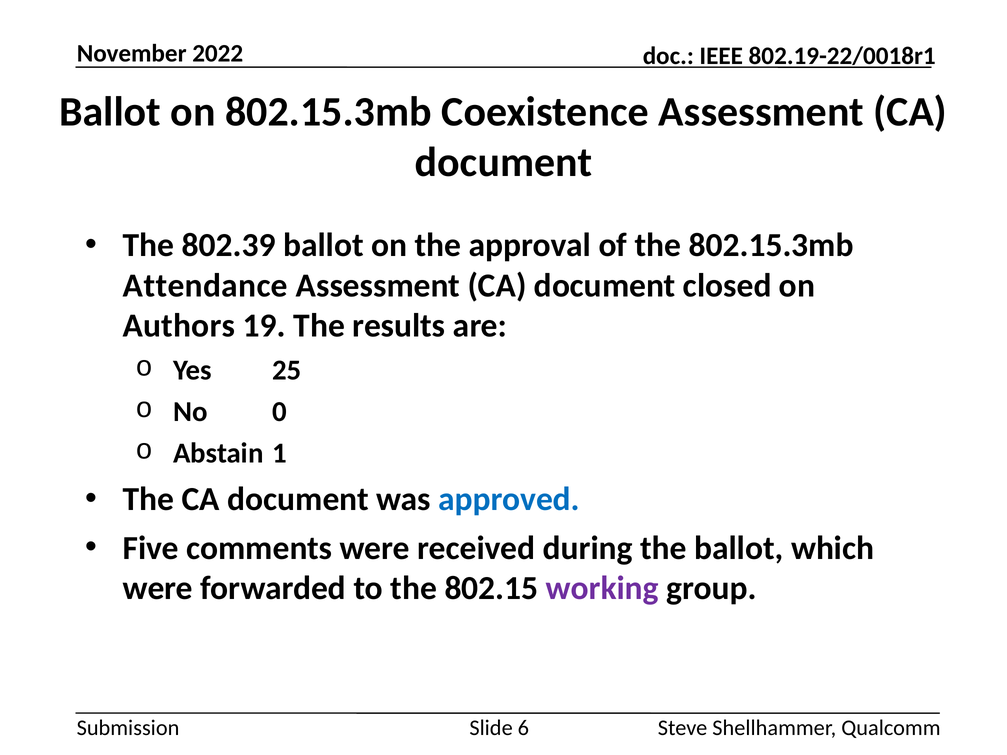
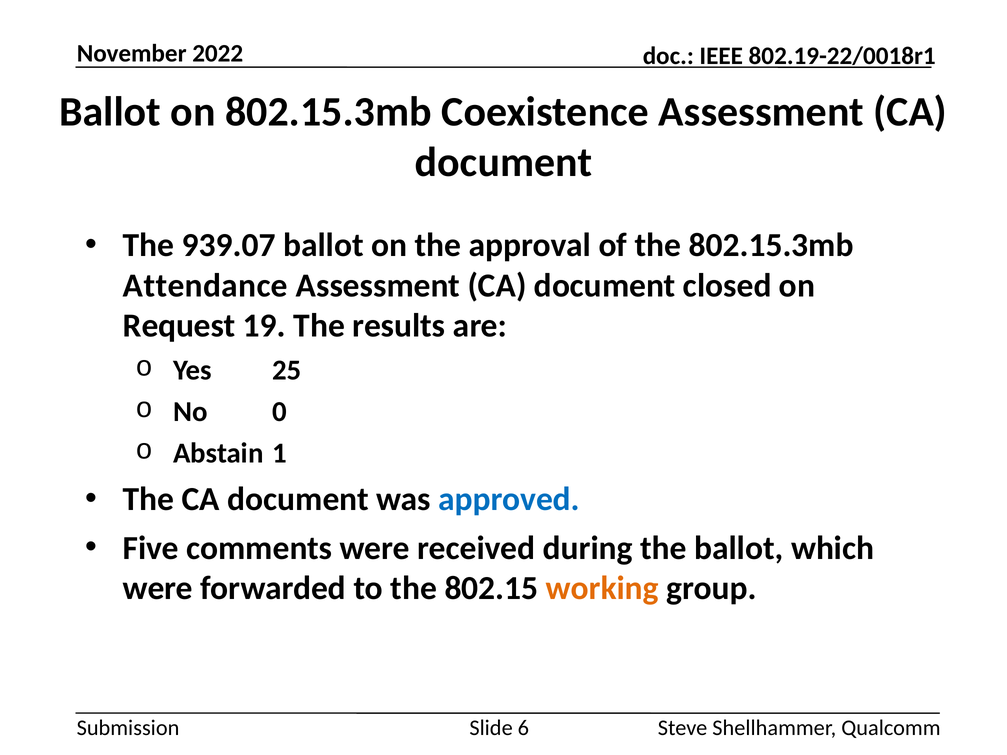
802.39: 802.39 -> 939.07
Authors: Authors -> Request
working colour: purple -> orange
